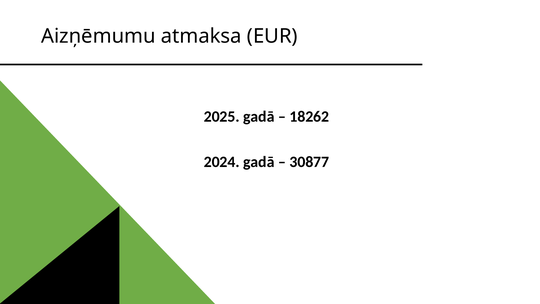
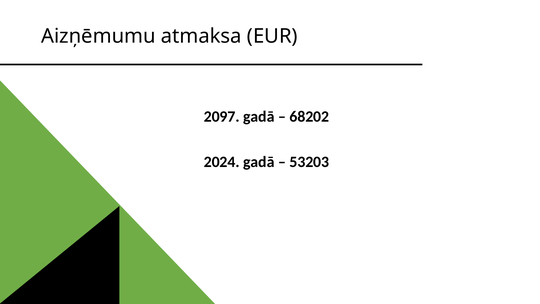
2025: 2025 -> 2097
18262: 18262 -> 68202
30877: 30877 -> 53203
